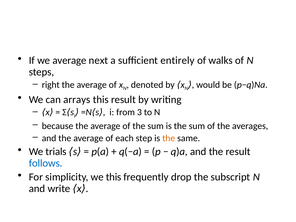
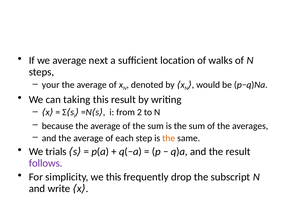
entirely: entirely -> location
right: right -> your
arrays: arrays -> taking
3: 3 -> 2
follows colour: blue -> purple
